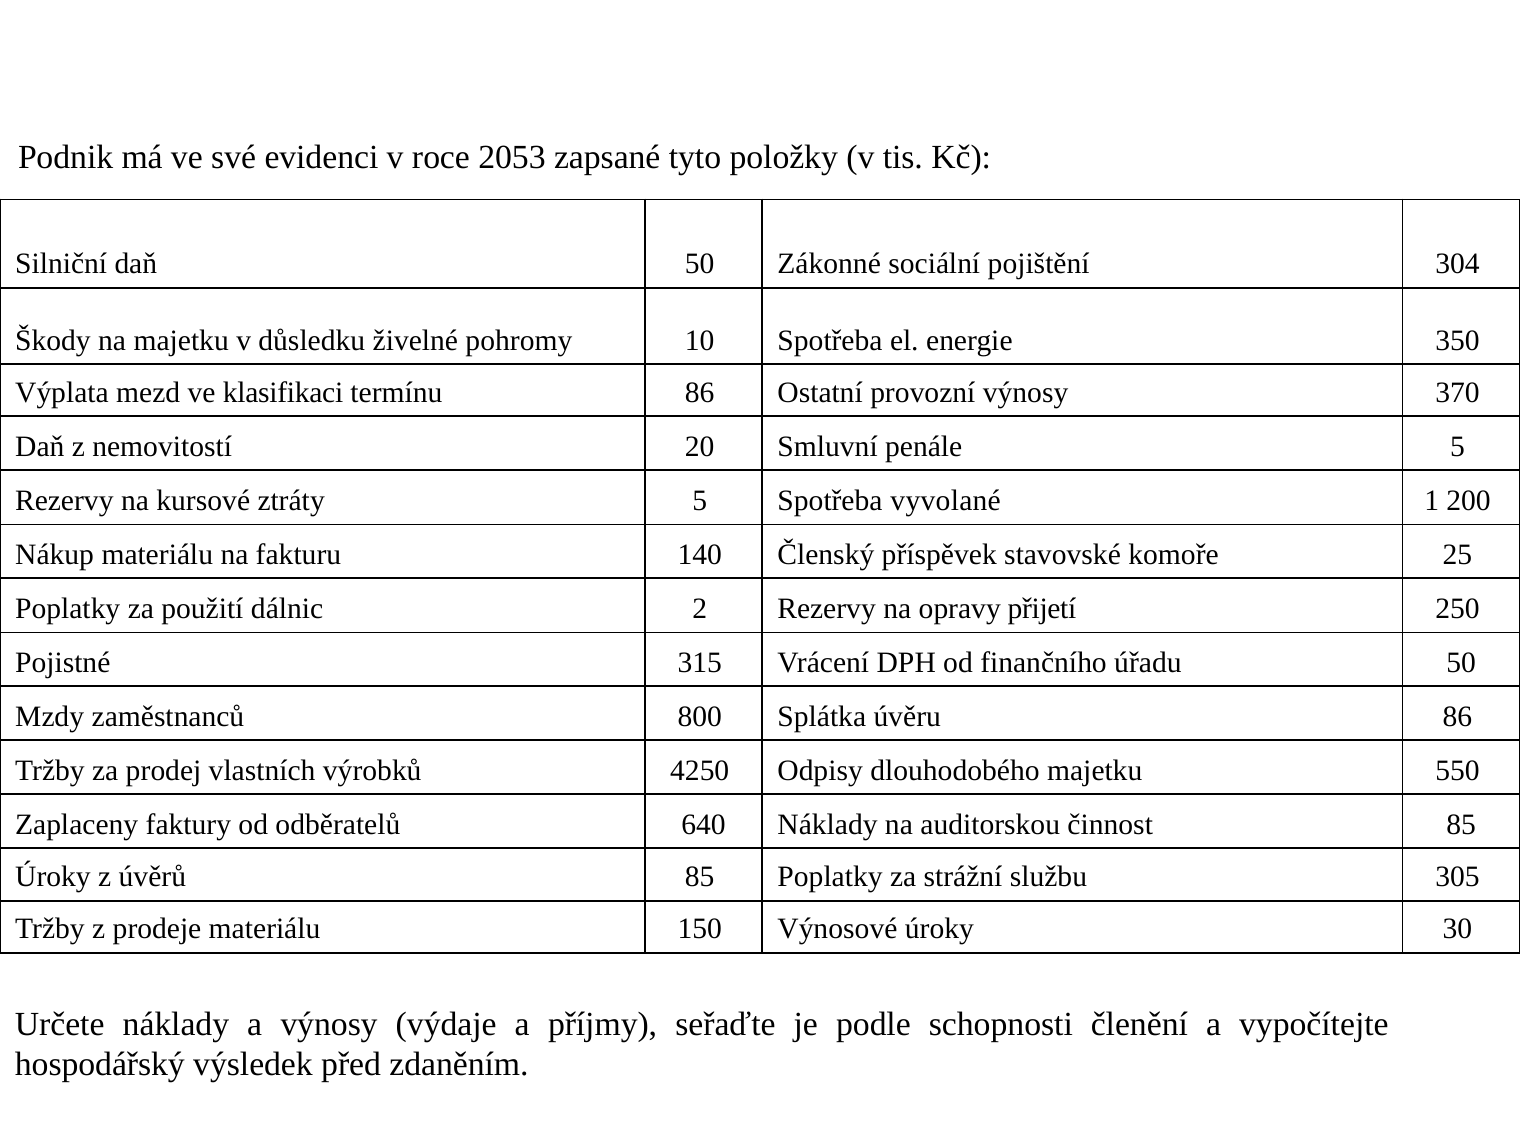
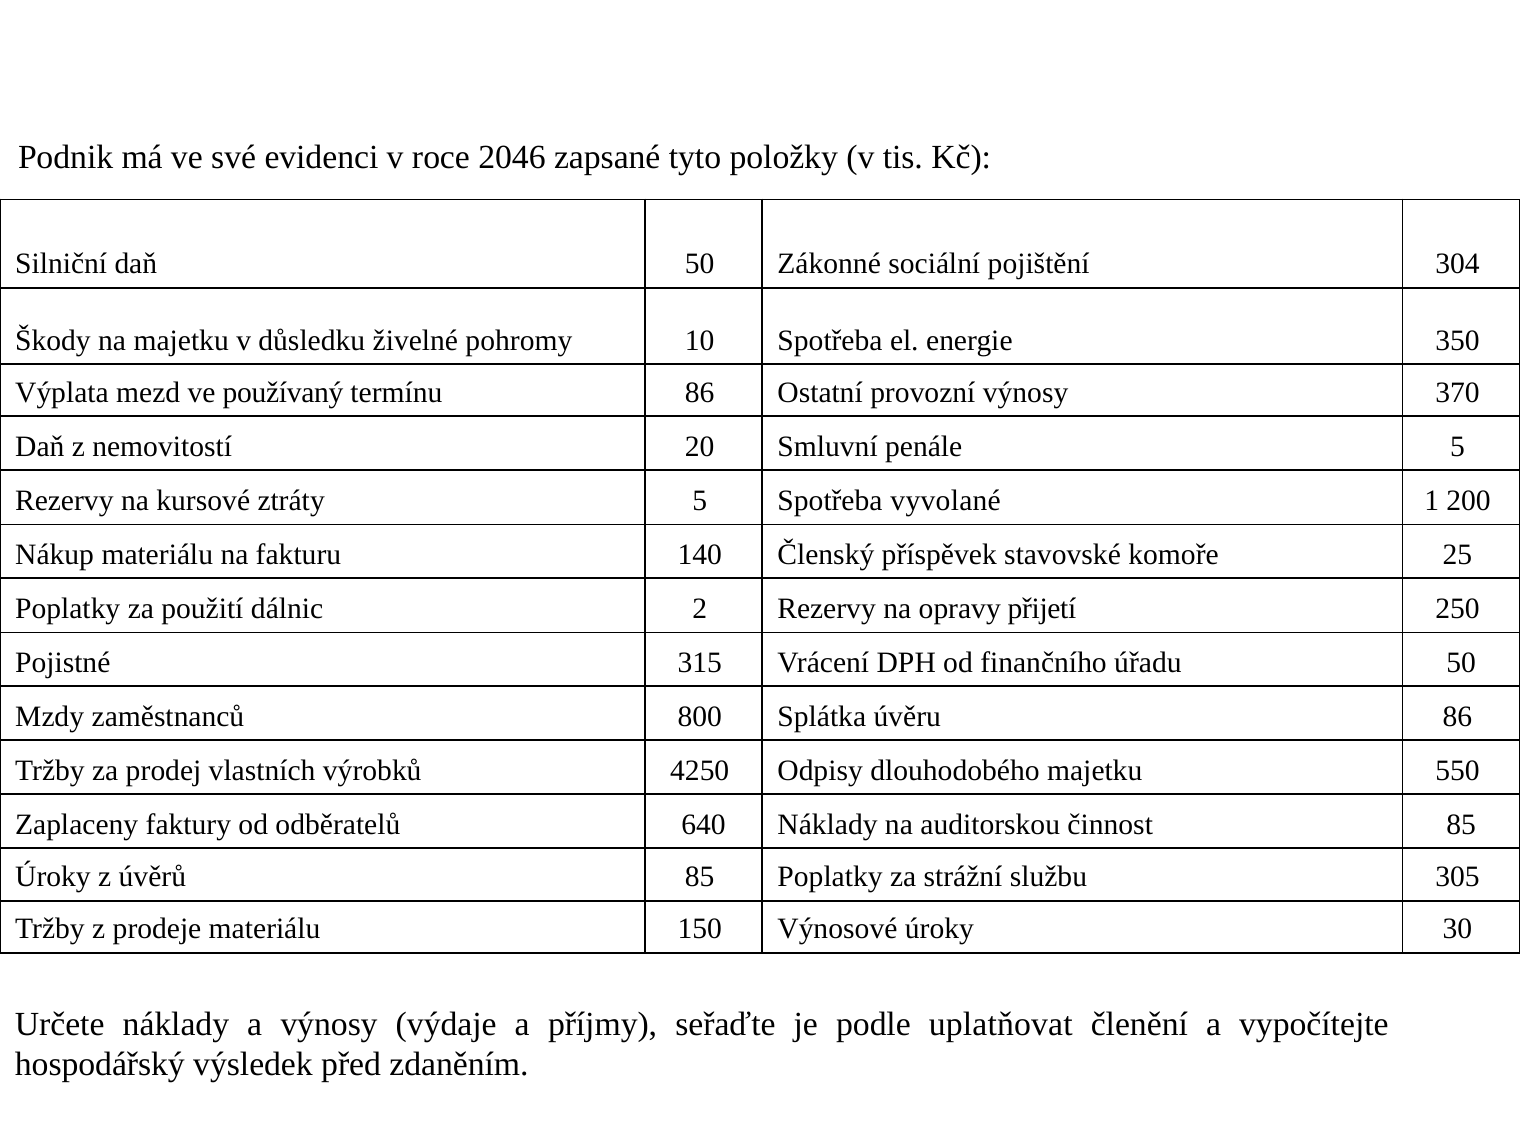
2053: 2053 -> 2046
klasifikaci: klasifikaci -> používaný
schopnosti: schopnosti -> uplatňovat
